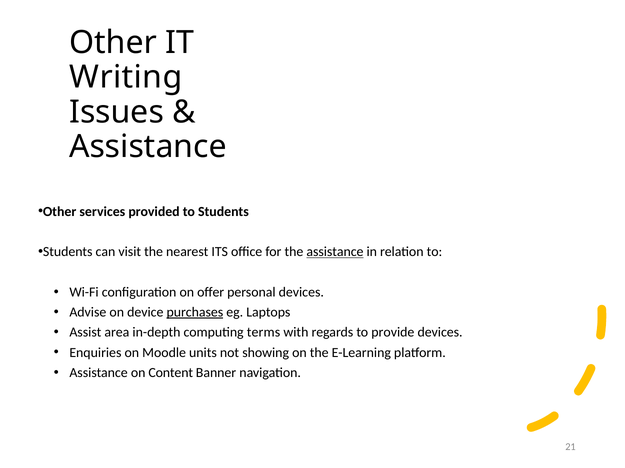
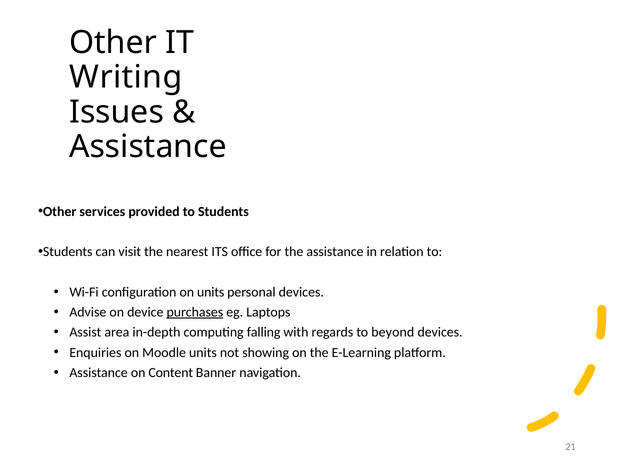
assistance at (335, 252) underline: present -> none
on offer: offer -> units
terms: terms -> falling
provide: provide -> beyond
